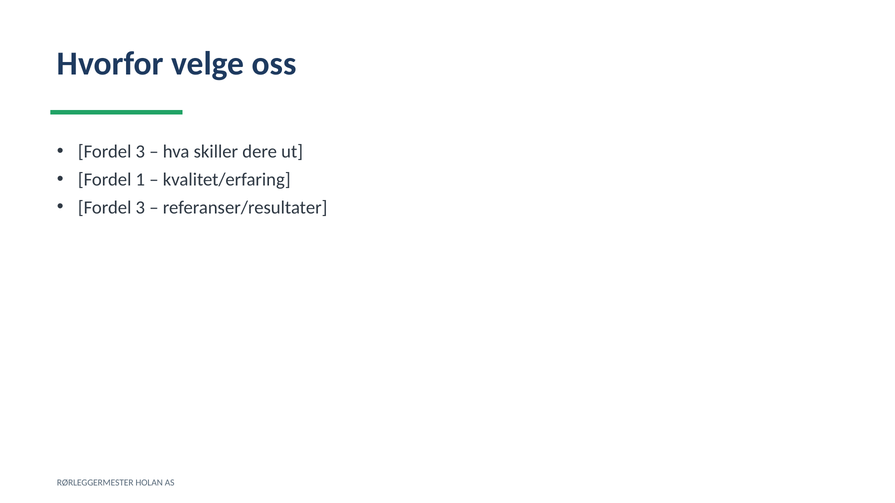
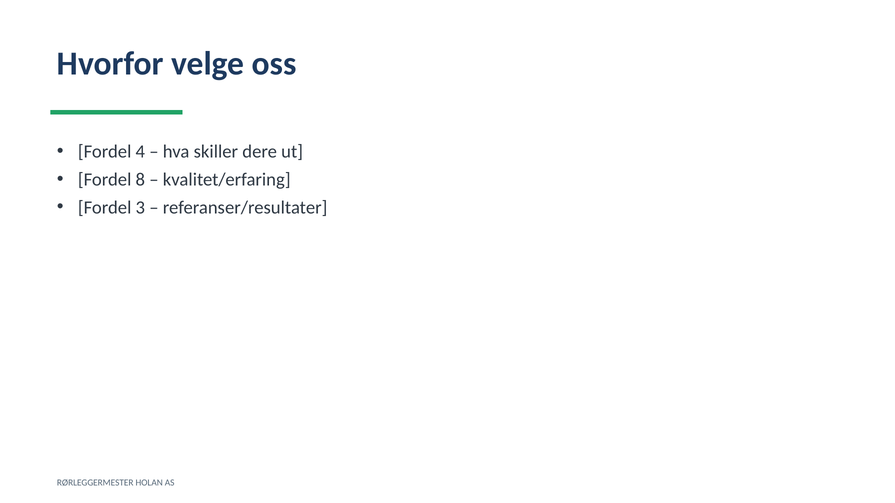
3 at (140, 152): 3 -> 4
1: 1 -> 8
